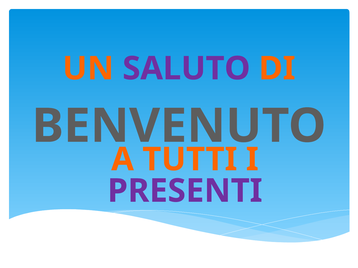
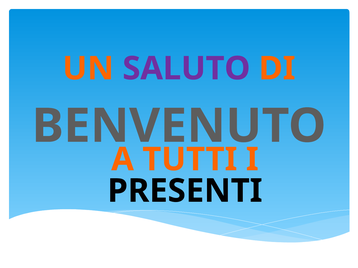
PRESENTI colour: purple -> black
